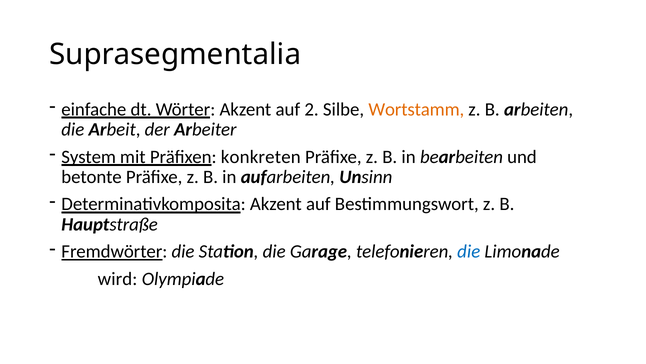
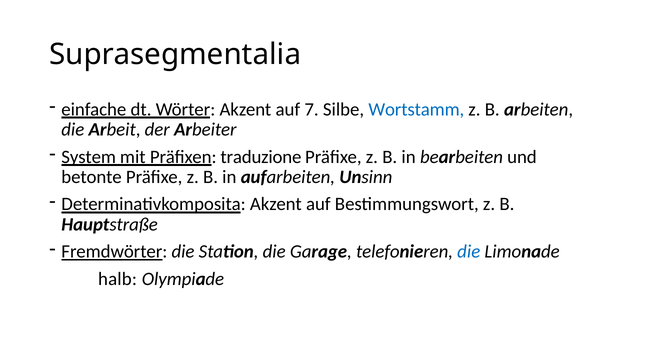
2: 2 -> 7
Wortstamm colour: orange -> blue
konkreten: konkreten -> traduzione
wird: wird -> halb
